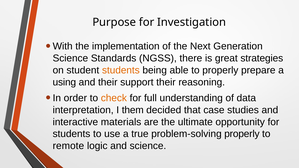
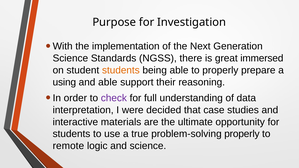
strategies: strategies -> immersed
and their: their -> able
check colour: orange -> purple
them: them -> were
